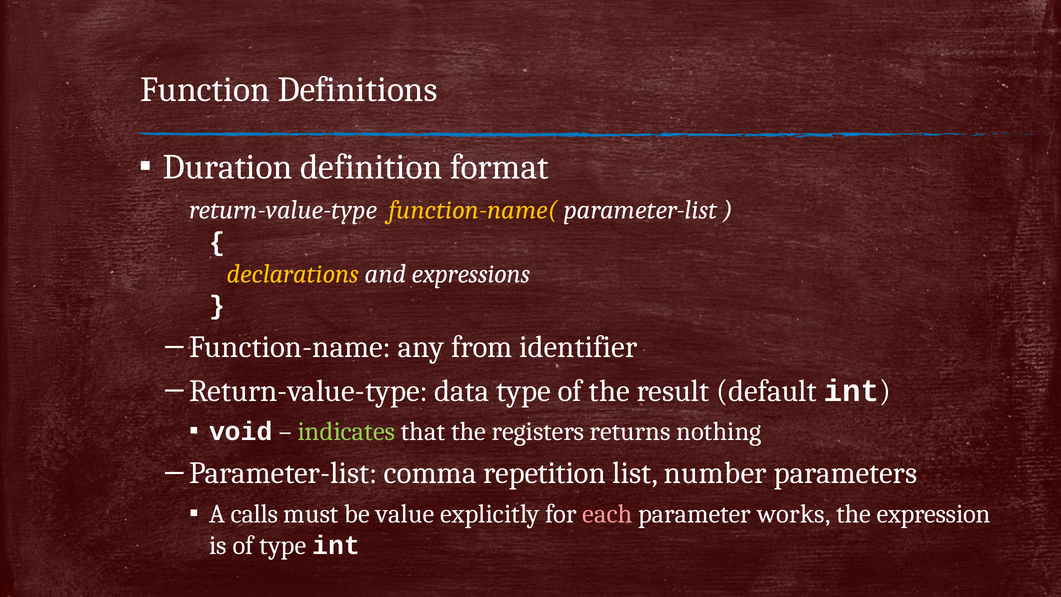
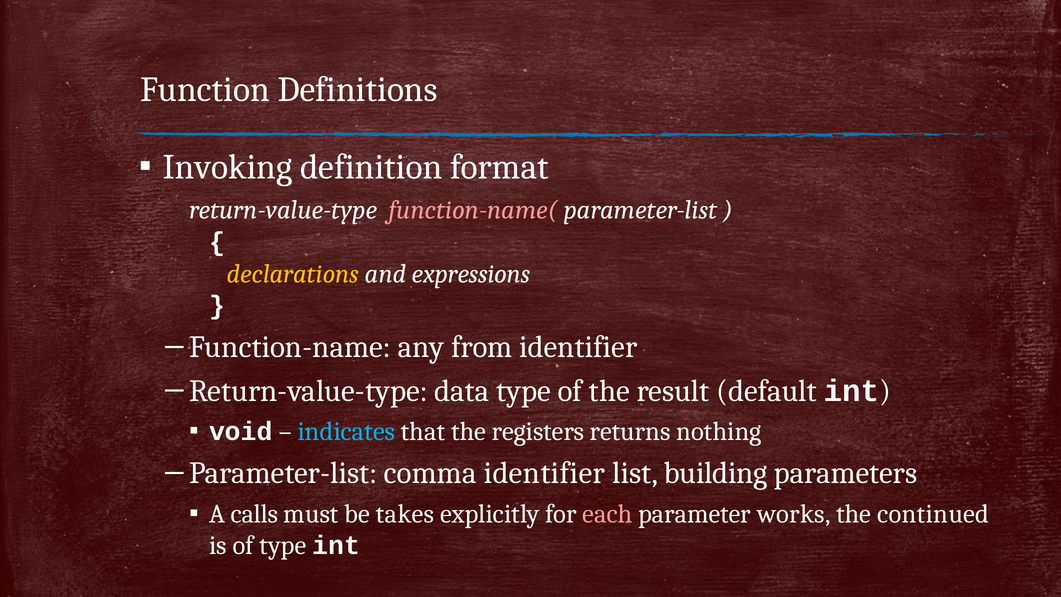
Duration: Duration -> Invoking
function-name( colour: yellow -> pink
indicates colour: light green -> light blue
comma repetition: repetition -> identifier
number: number -> building
value: value -> takes
expression: expression -> continued
